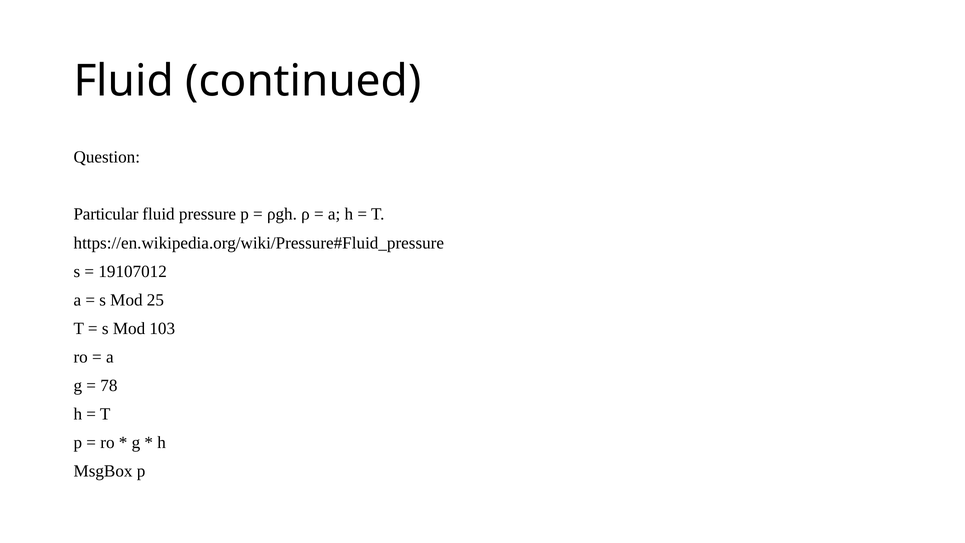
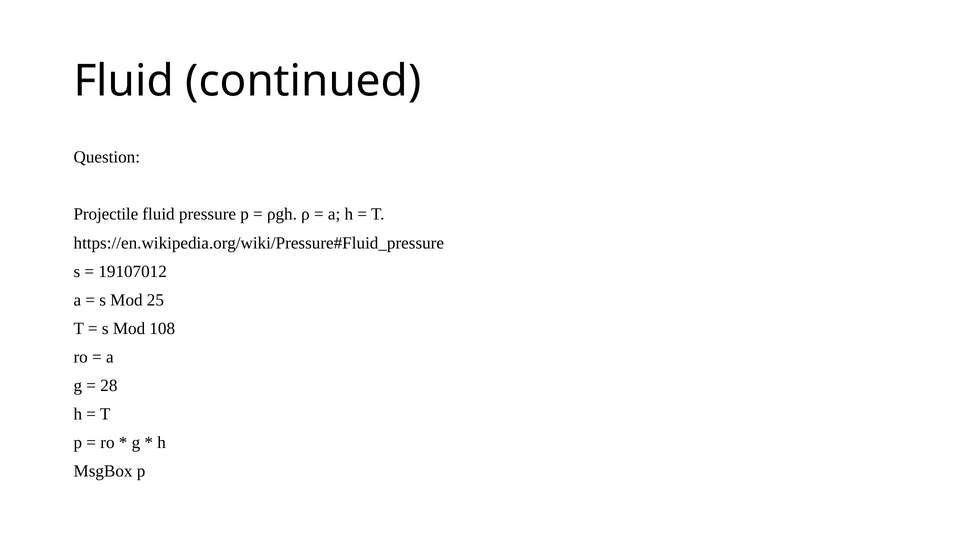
Particular: Particular -> Projectile
103: 103 -> 108
78: 78 -> 28
